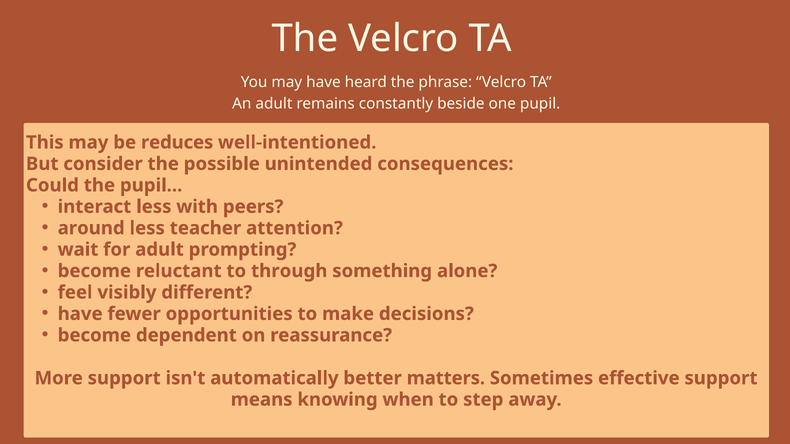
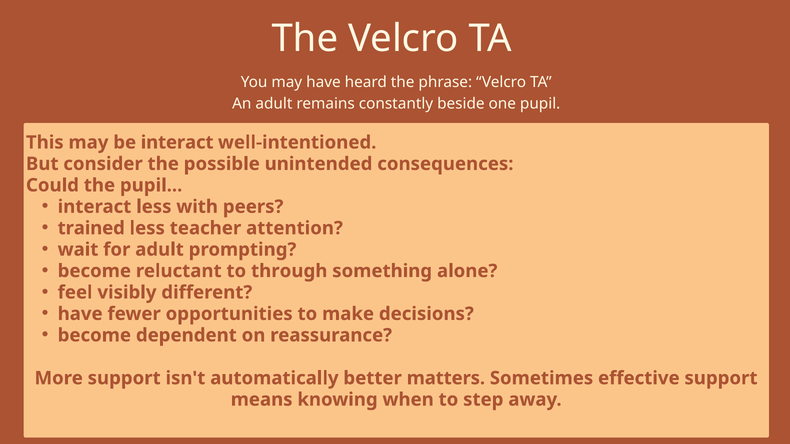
be reduces: reduces -> interact
around: around -> trained
